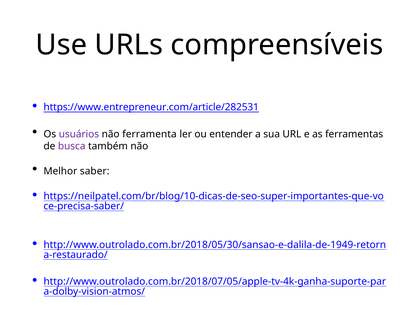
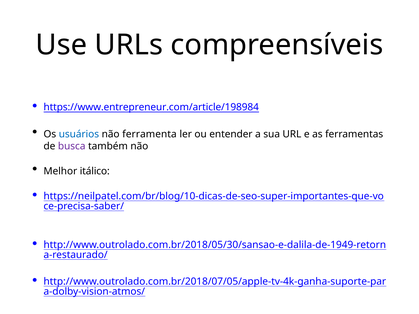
https://www.entrepreneur.com/article/282531: https://www.entrepreneur.com/article/282531 -> https://www.entrepreneur.com/article/198984
usuários colour: purple -> blue
saber: saber -> itálico
